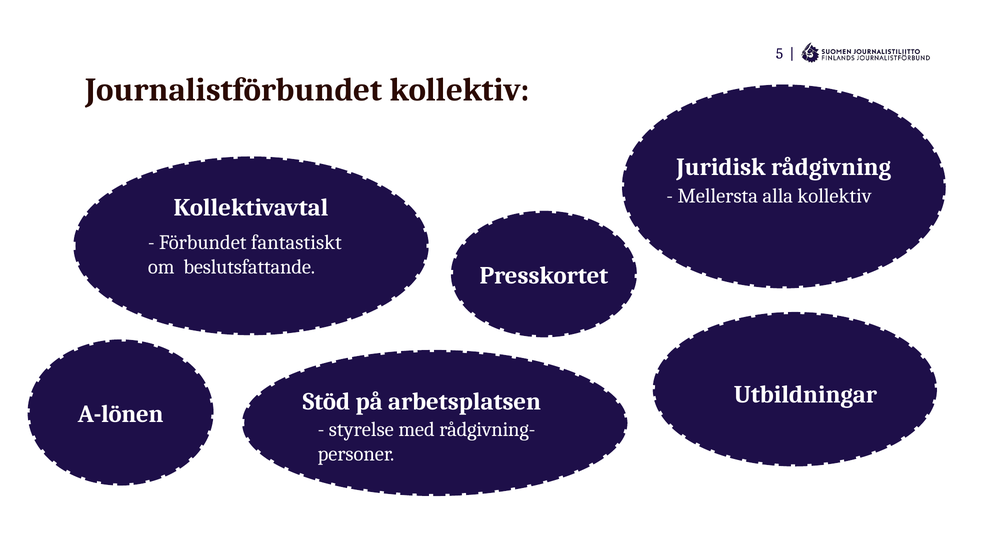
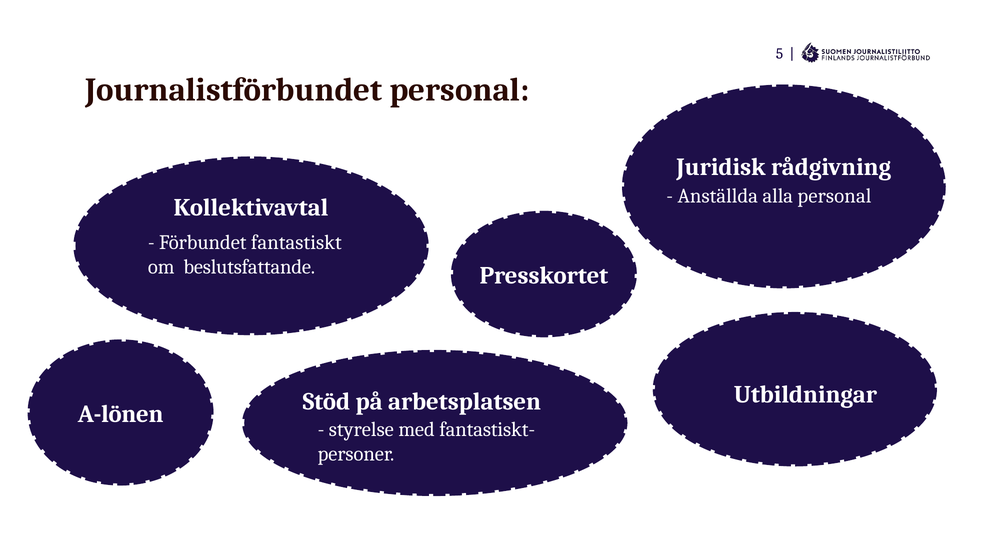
Journalistförbundet kollektiv: kollektiv -> personal
Mellersta: Mellersta -> Anställda
alla kollektiv: kollektiv -> personal
rådgivning-: rådgivning- -> fantastiskt-
